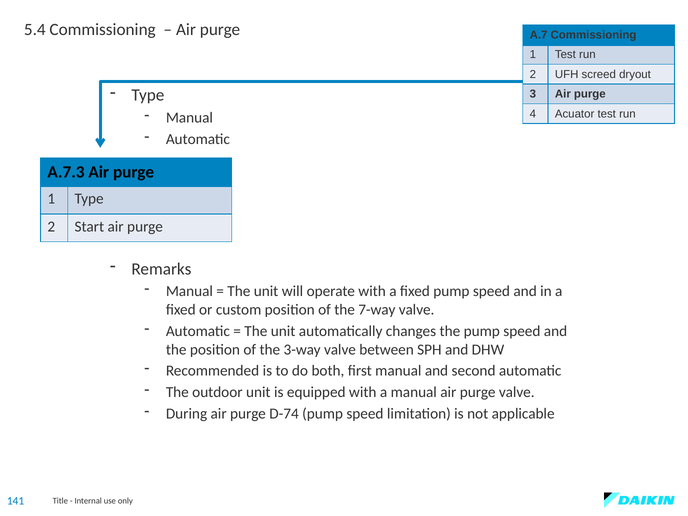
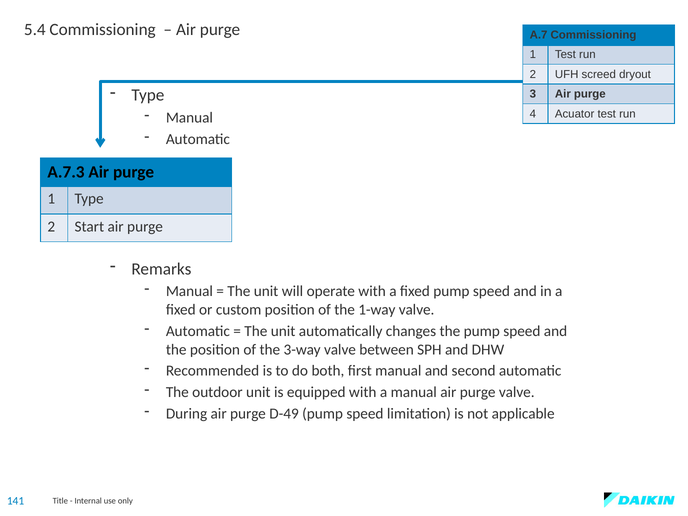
7-way: 7-way -> 1-way
D-74: D-74 -> D-49
